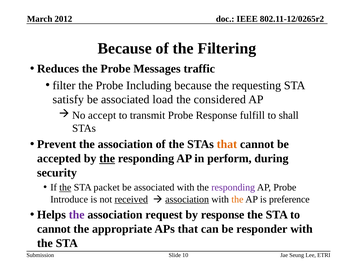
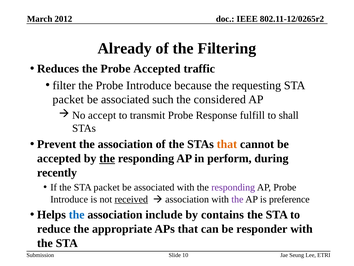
Because at (125, 48): Because -> Already
Probe Messages: Messages -> Accepted
the Probe Including: Including -> Introduce
satisfy at (68, 99): satisfy -> packet
load: load -> such
security: security -> recently
the at (65, 187) underline: present -> none
association at (187, 199) underline: present -> none
the at (237, 199) colour: orange -> purple
the at (77, 214) colour: purple -> blue
request: request -> include
by response: response -> contains
cannot at (54, 229): cannot -> reduce
